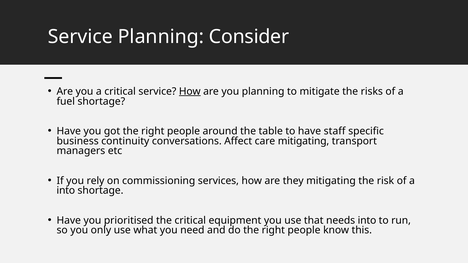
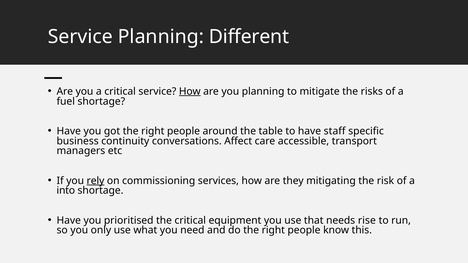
Consider: Consider -> Different
care mitigating: mitigating -> accessible
rely underline: none -> present
needs into: into -> rise
